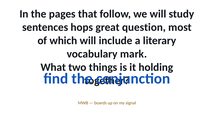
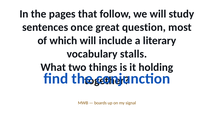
hops: hops -> once
mark: mark -> stalls
